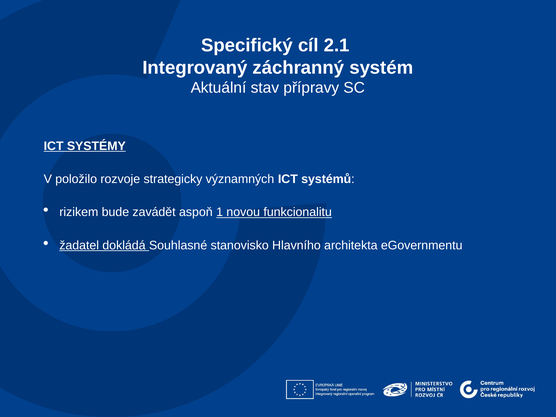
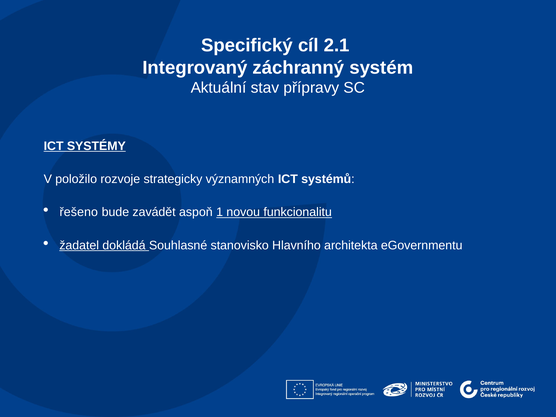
rizikem: rizikem -> řešeno
